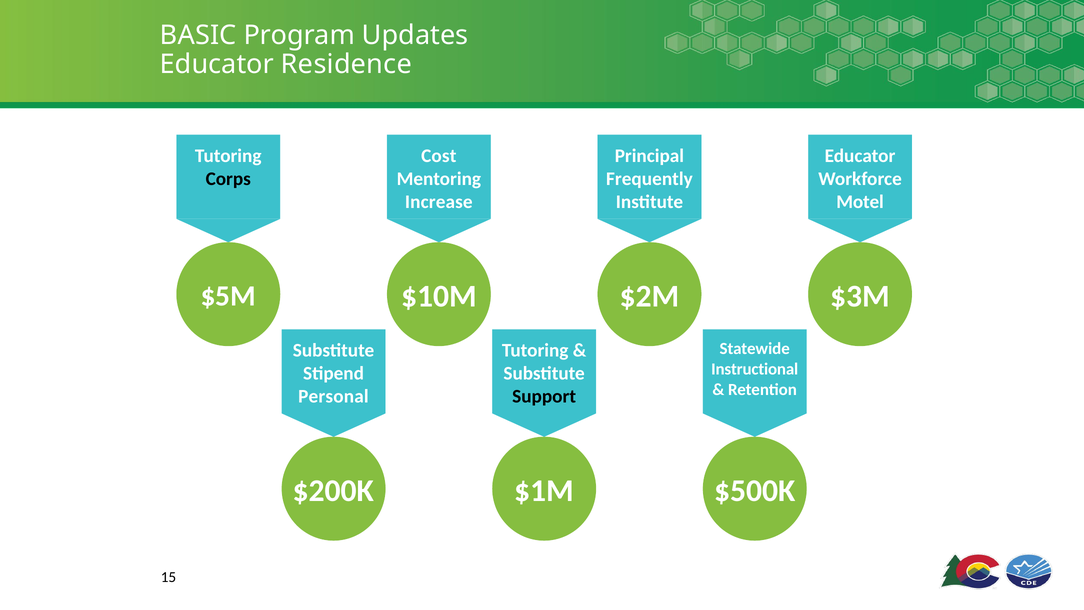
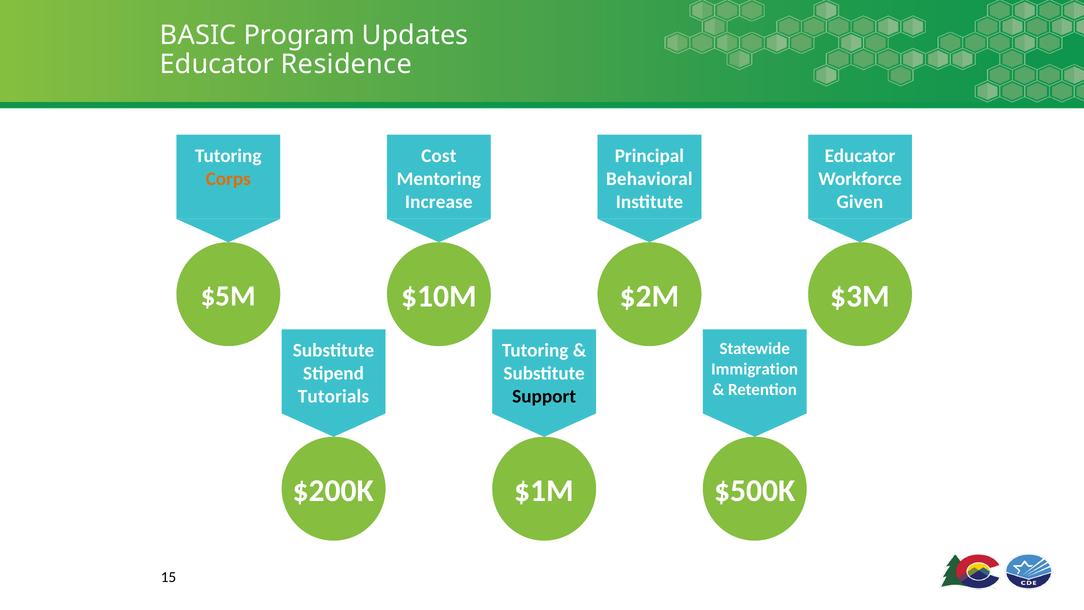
Corps colour: black -> orange
Frequently: Frequently -> Behavioral
Motel: Motel -> Given
Instructional: Instructional -> Immigration
Personal: Personal -> Tutorials
